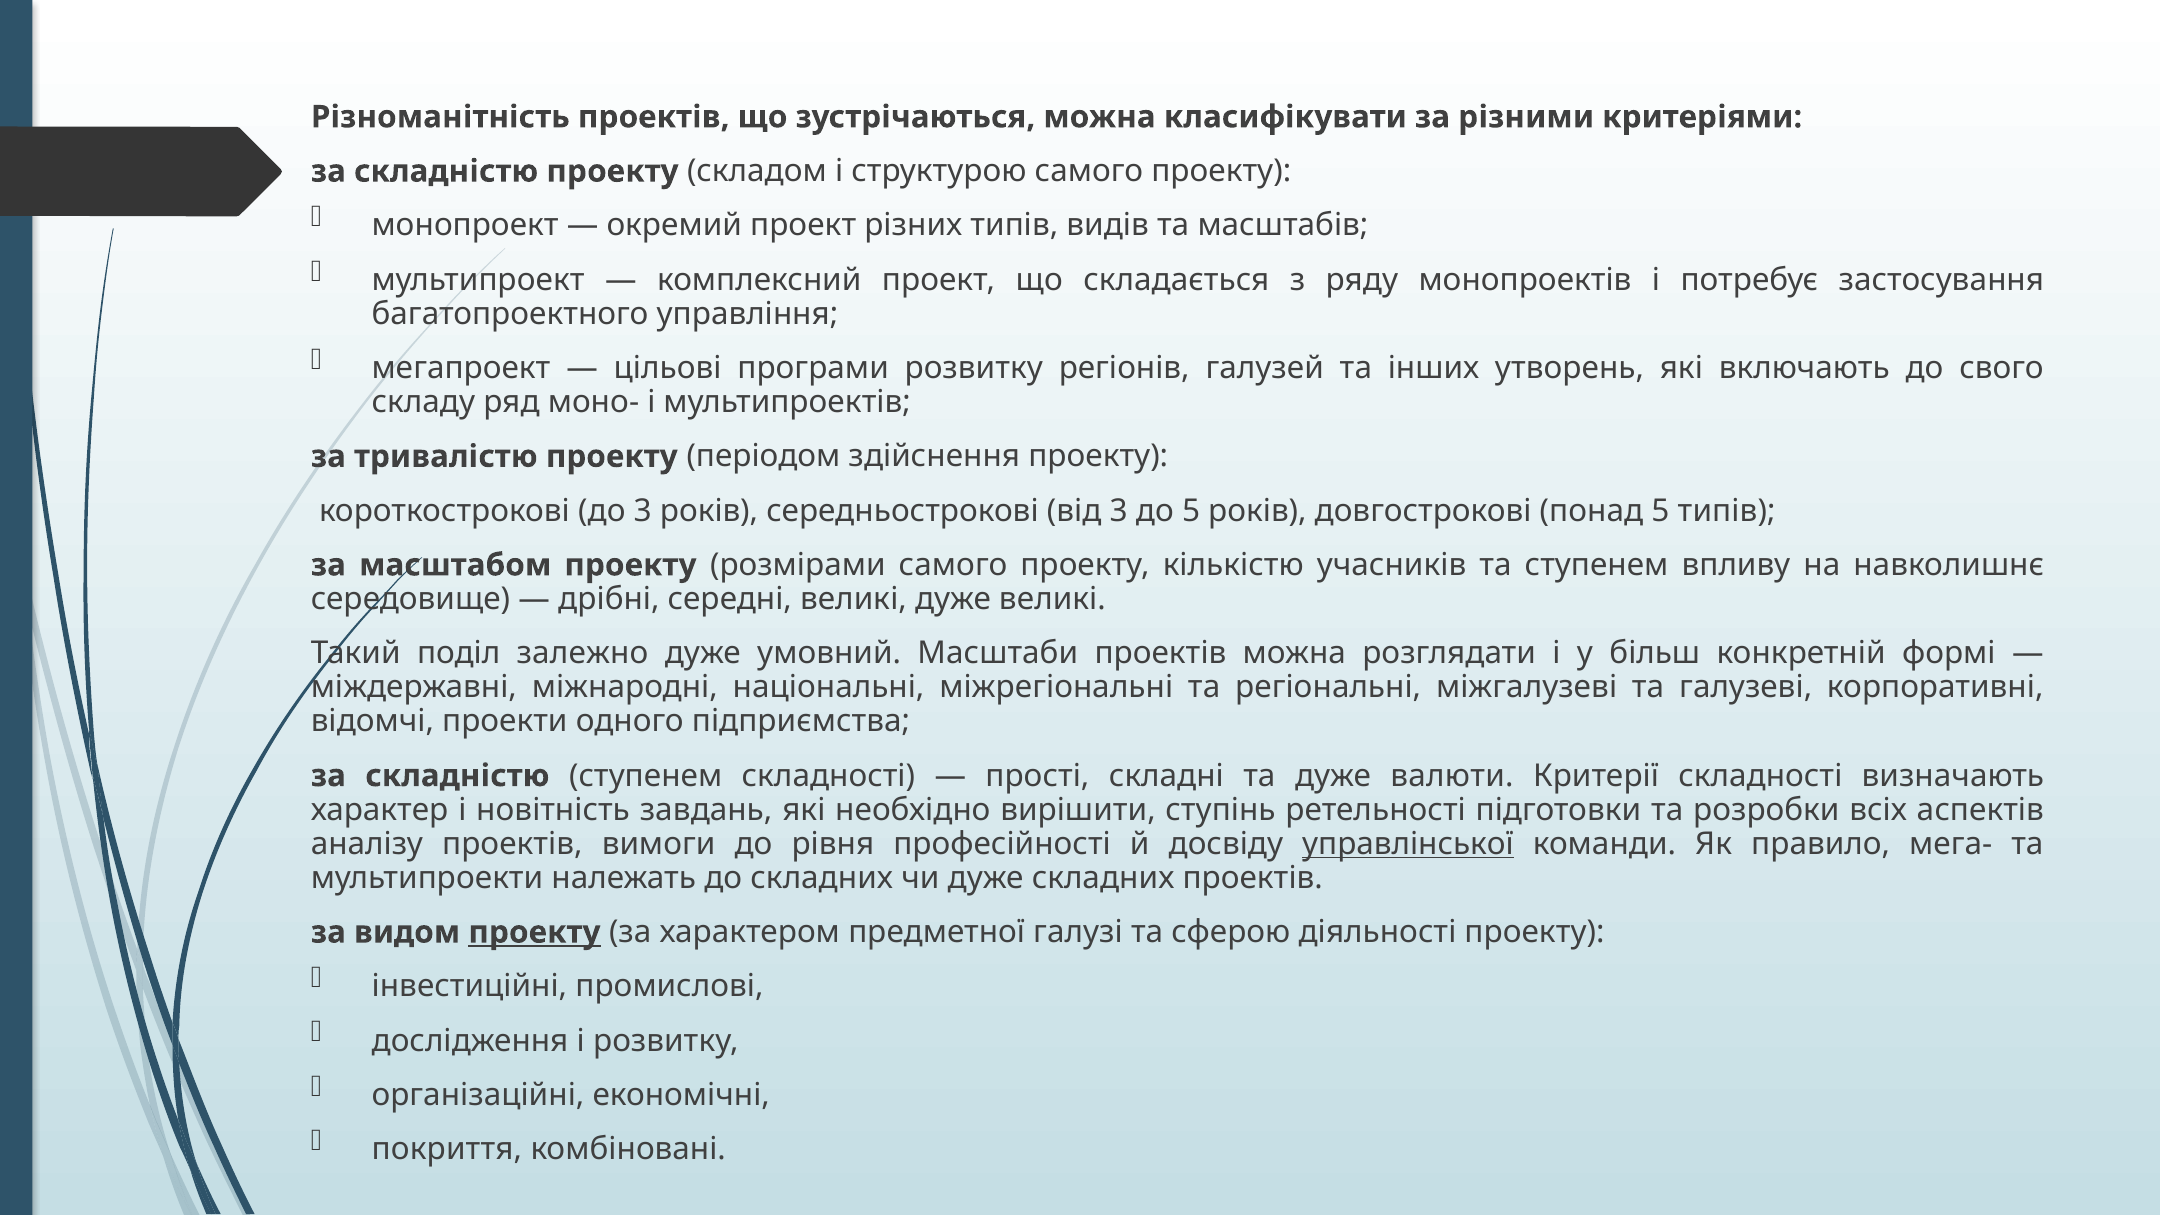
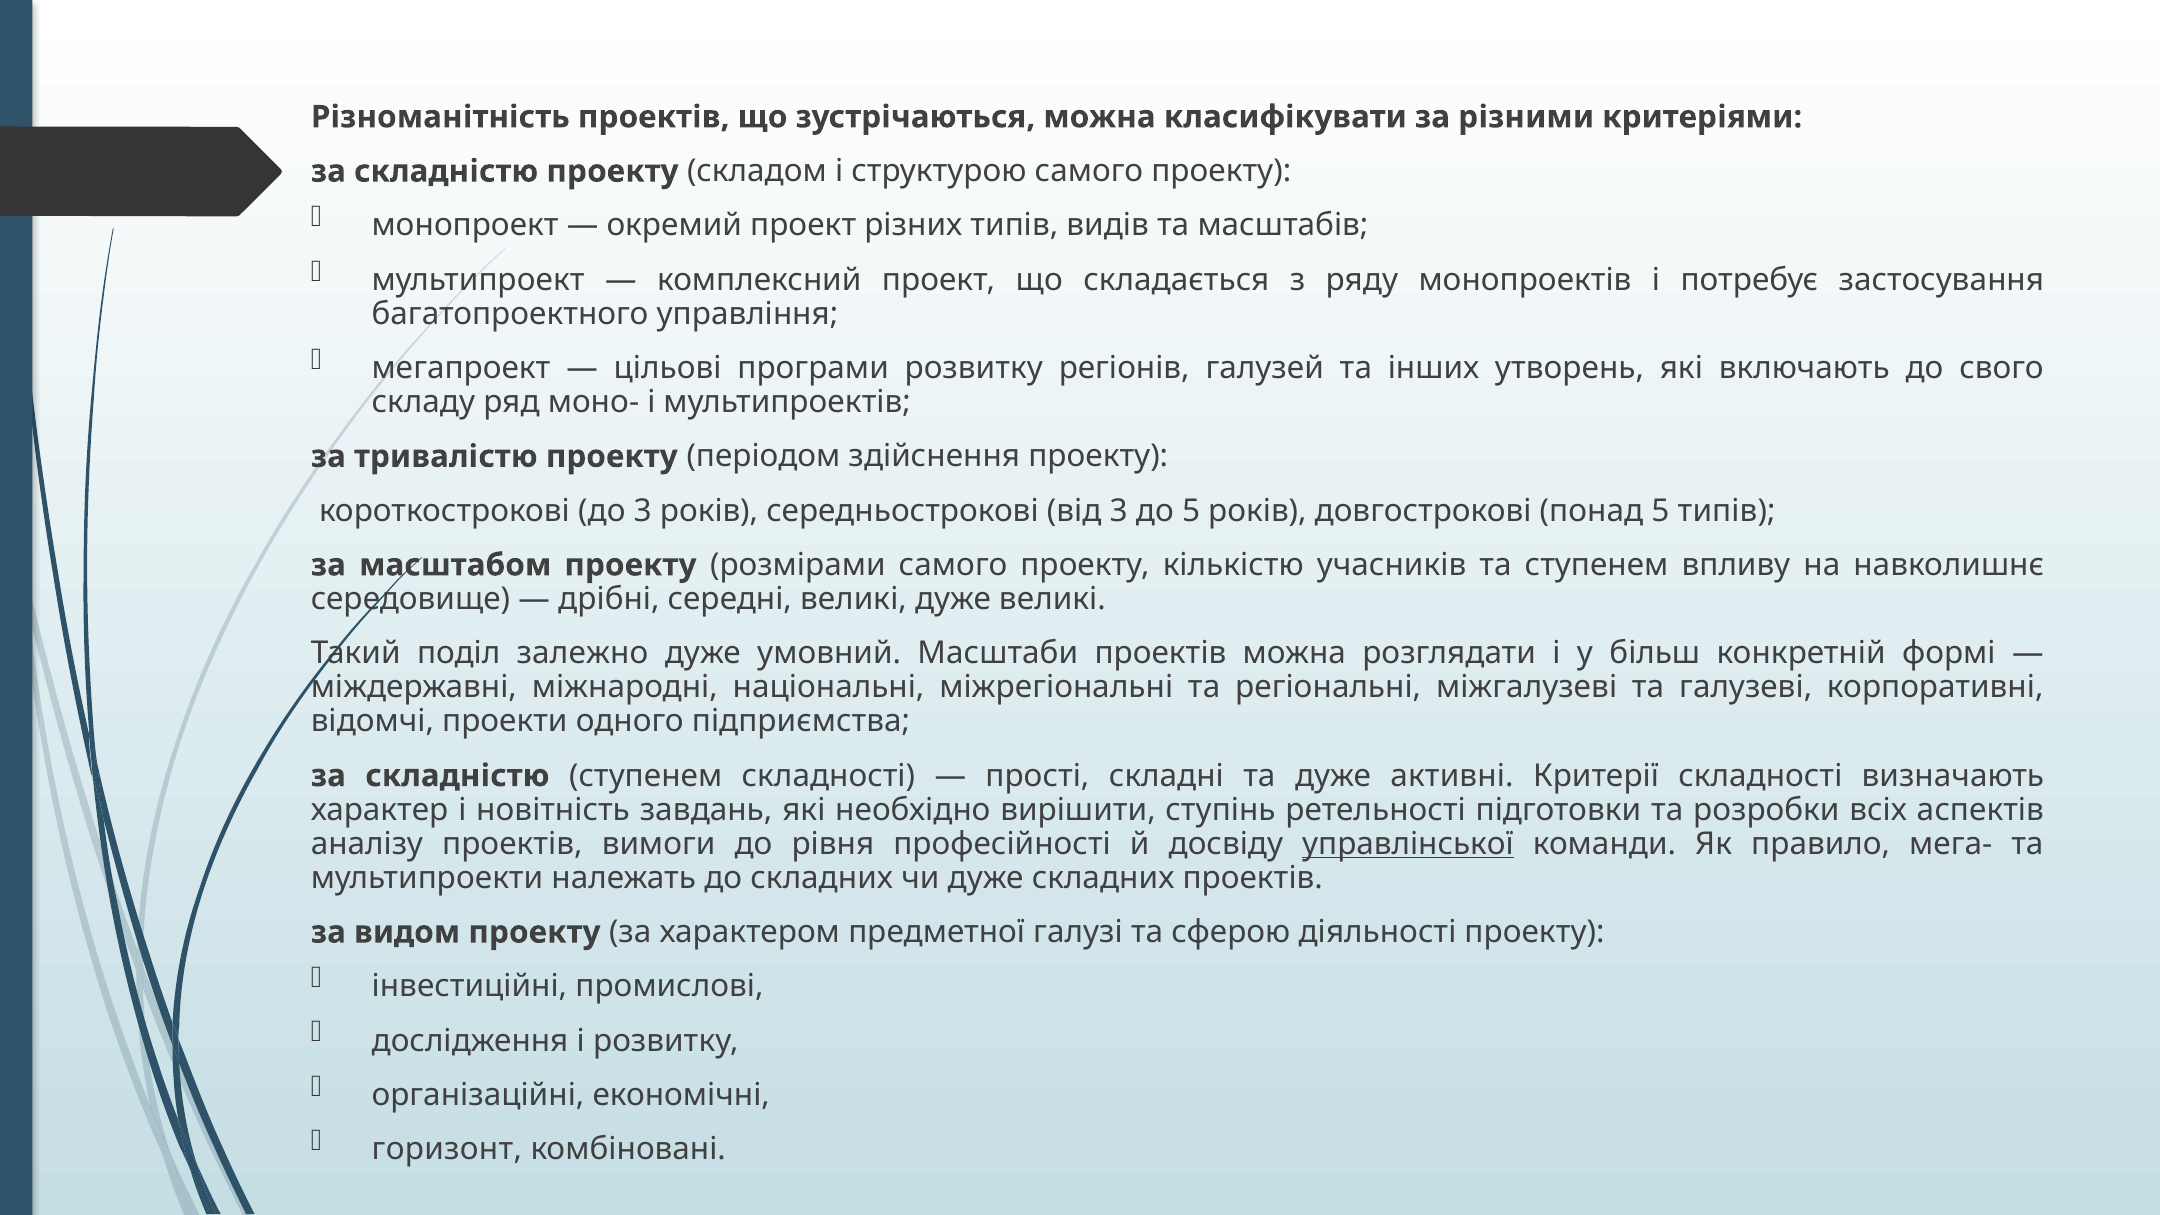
валюти: валюти -> активні
проекту at (534, 932) underline: present -> none
покриття: покриття -> горизонт
